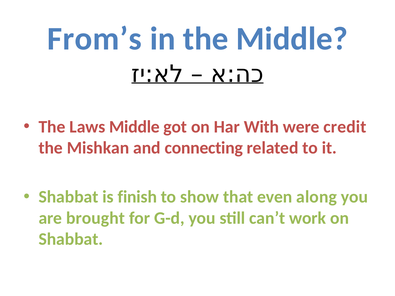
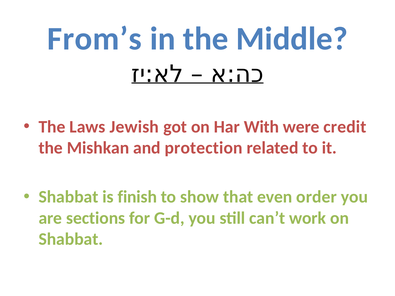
Laws Middle: Middle -> Jewish
connecting: connecting -> protection
along: along -> order
brought: brought -> sections
